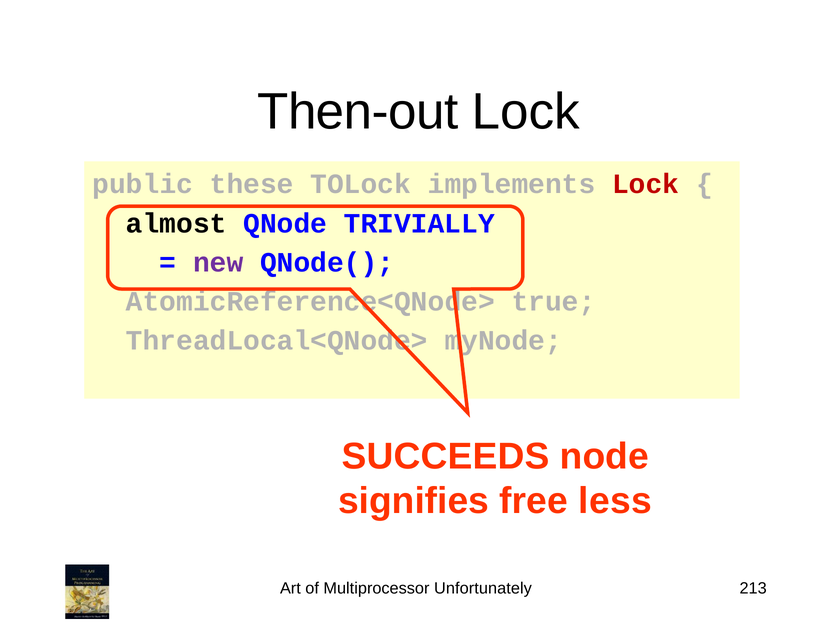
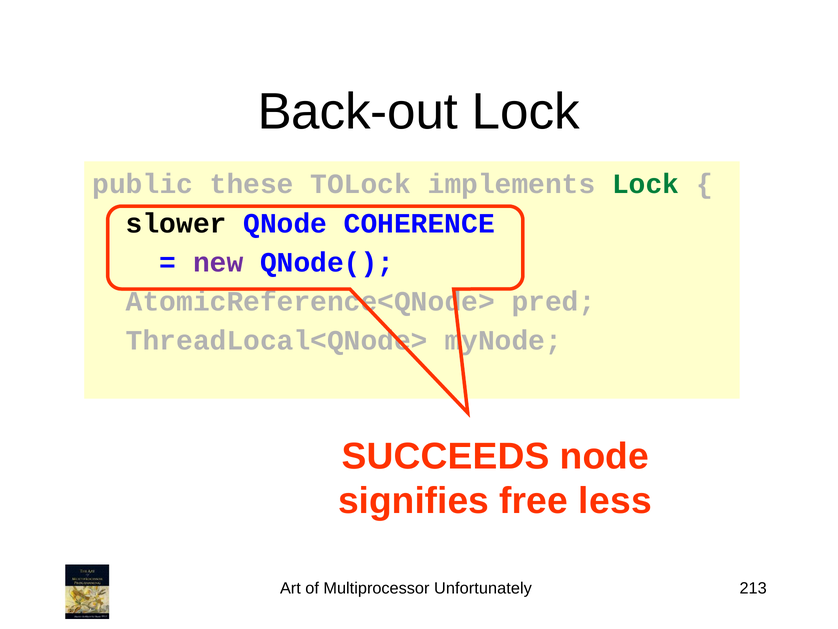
Then-out: Then-out -> Back-out
Lock at (646, 184) colour: red -> green
almost: almost -> slower
TRIVIALLY: TRIVIALLY -> COHERENCE
true: true -> pred
